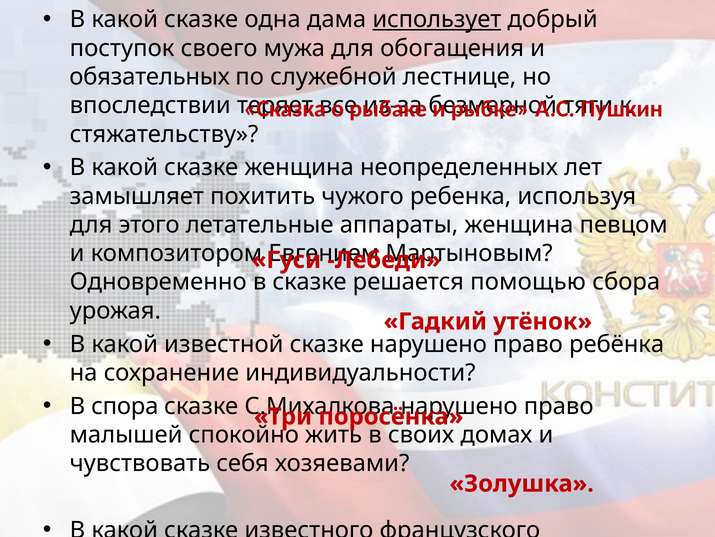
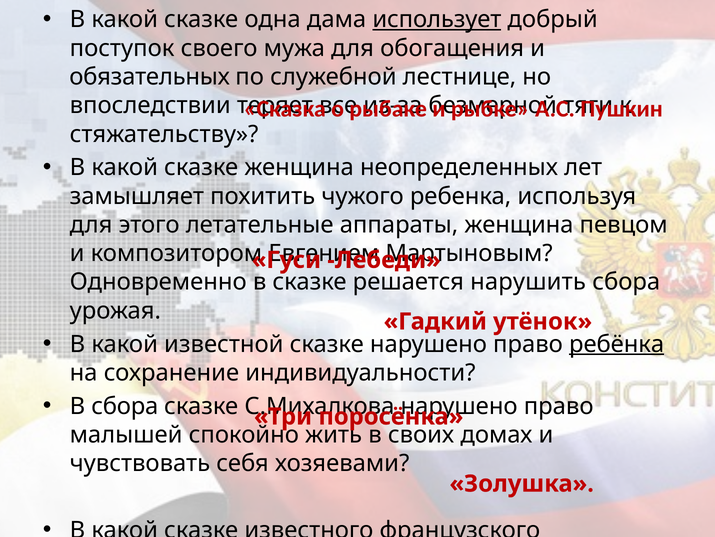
помощью: помощью -> нарушить
ребёнка at (617, 344) underline: none -> present
В спора: спора -> сбора
